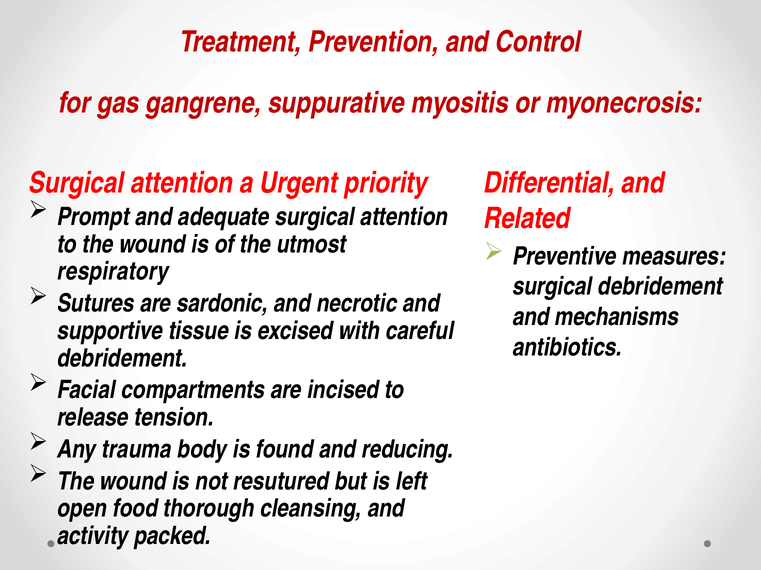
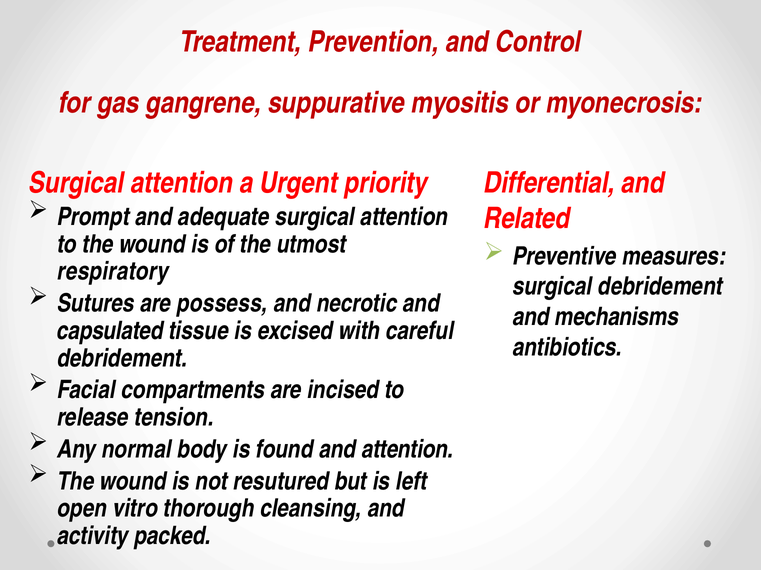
sardonic: sardonic -> possess
supportive: supportive -> capsulated
trauma: trauma -> normal
and reducing: reducing -> attention
food: food -> vitro
